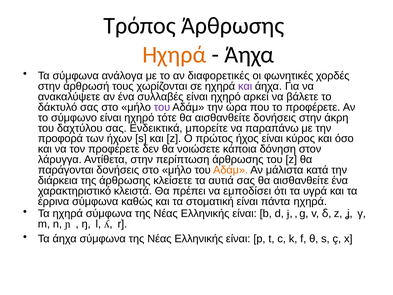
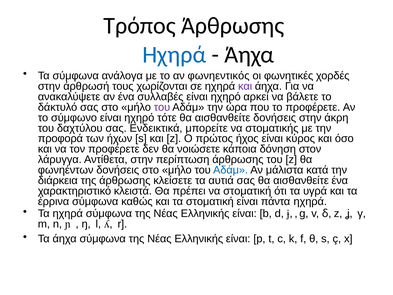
Ηχηρά at (174, 55) colour: orange -> blue
διαφορετικές: διαφορετικές -> φωνηεντικός
παραπάνω: παραπάνω -> στοματικής
παράγονται: παράγονται -> φωνηέντων
Αδάμ at (231, 170) colour: orange -> blue
να εμποδίσει: εμποδίσει -> στοματική
